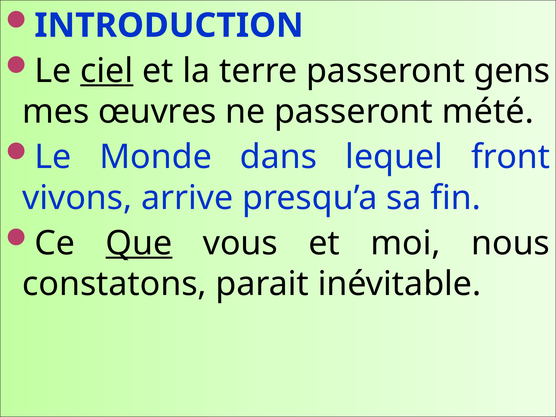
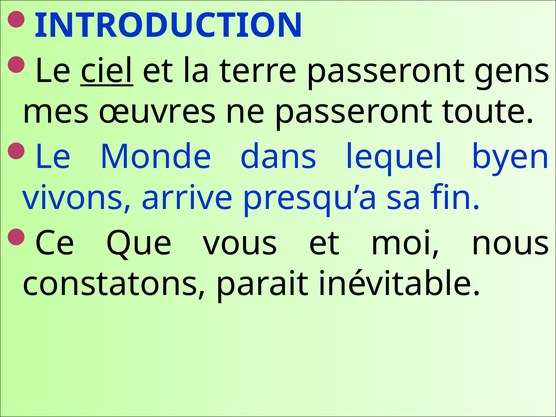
mété: mété -> toute
front: front -> byen
Que underline: present -> none
